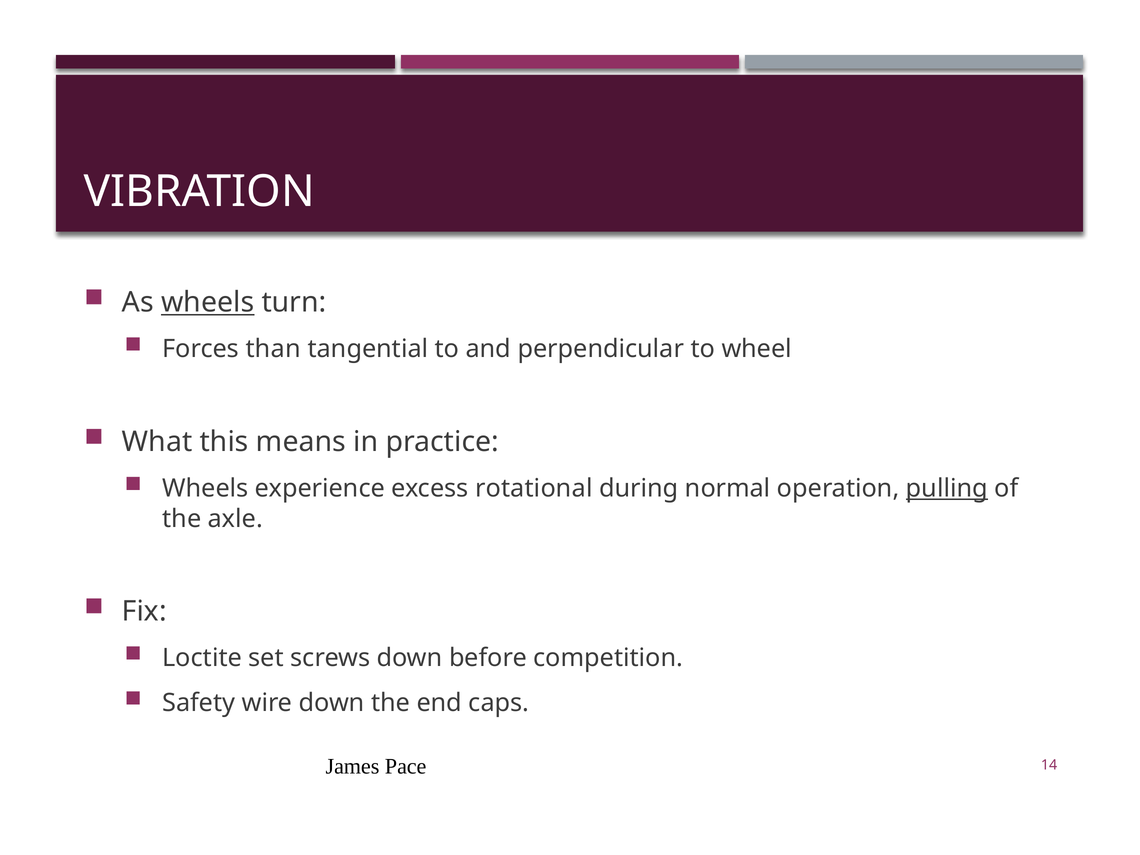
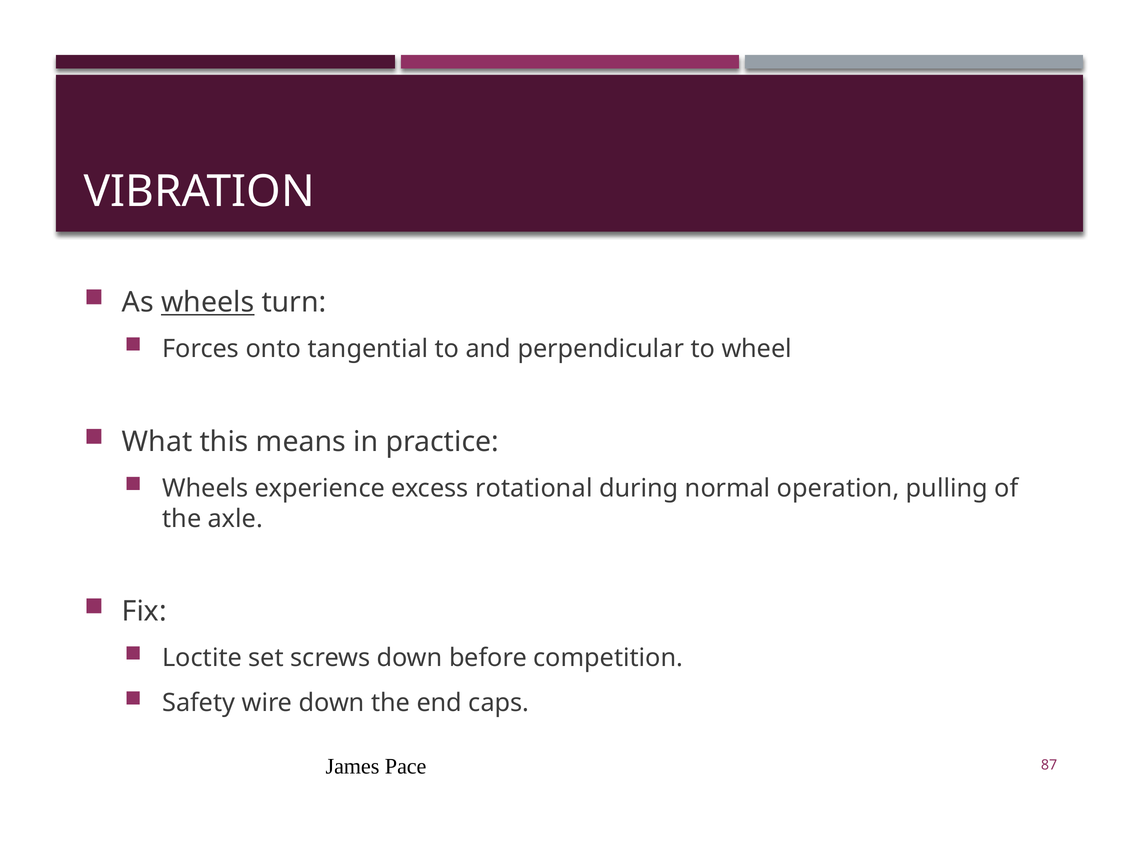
than: than -> onto
pulling underline: present -> none
14: 14 -> 87
